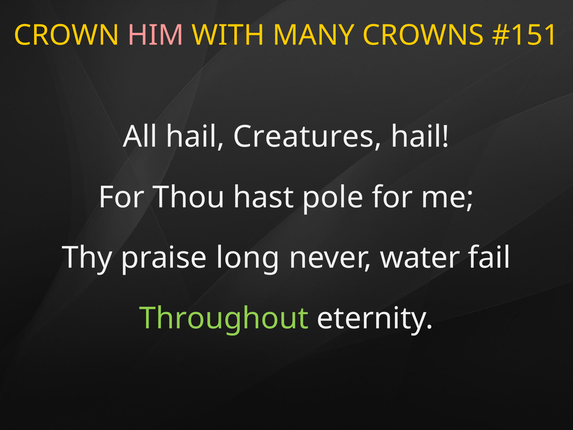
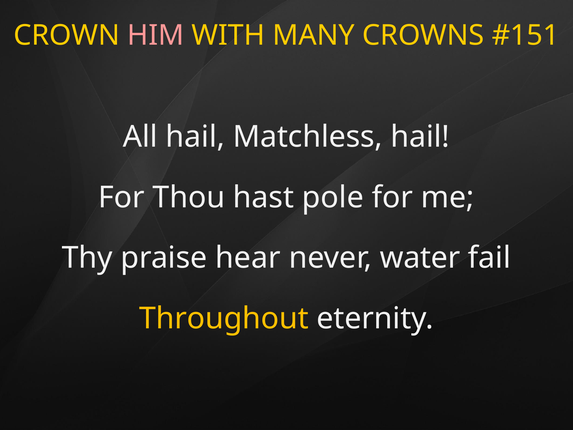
Creatures: Creatures -> Matchless
long: long -> hear
Throughout colour: light green -> yellow
